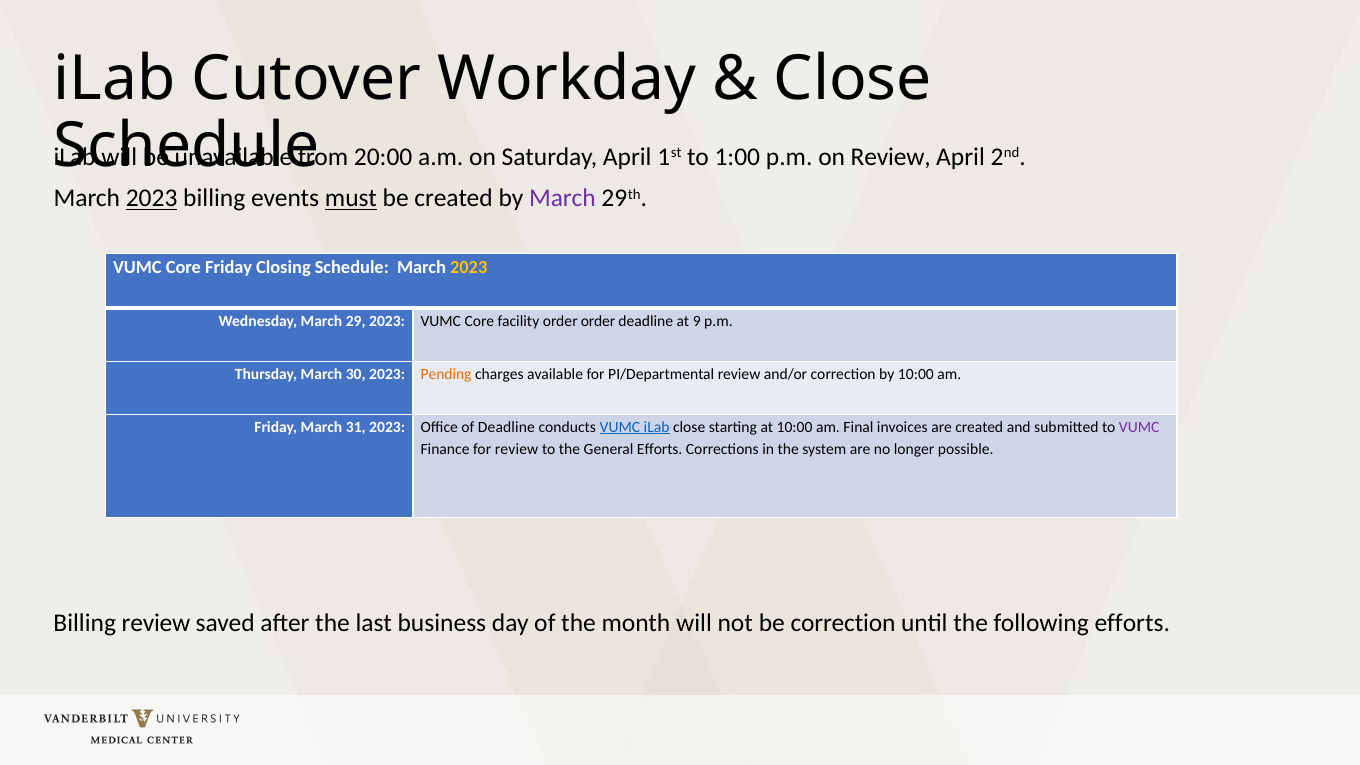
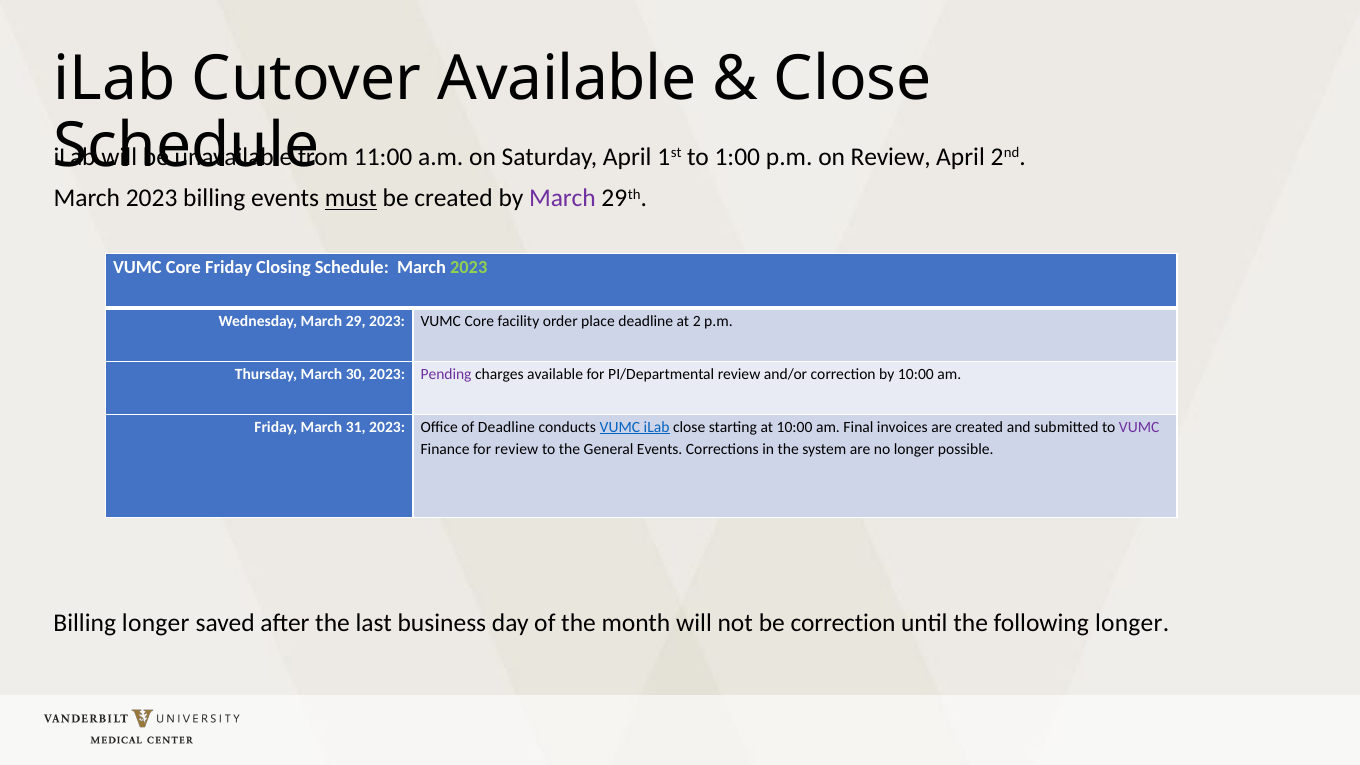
Cutover Workday: Workday -> Available
20:00: 20:00 -> 11:00
2023 at (152, 198) underline: present -> none
2023 at (469, 268) colour: yellow -> light green
order order: order -> place
9: 9 -> 2
Pending colour: orange -> purple
General Efforts: Efforts -> Events
Billing review: review -> longer
following efforts: efforts -> longer
